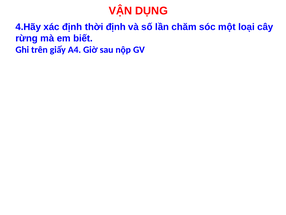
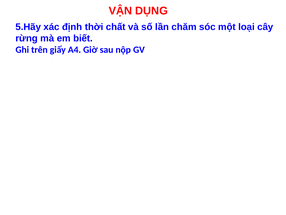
4.Hãy: 4.Hãy -> 5.Hãy
thời định: định -> chất
